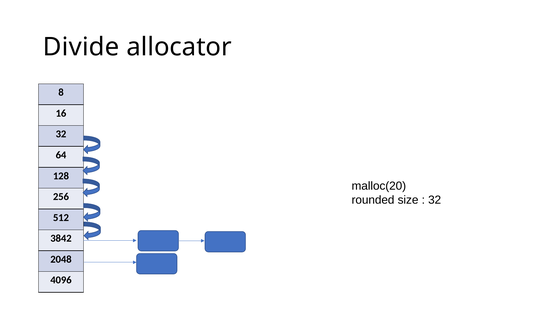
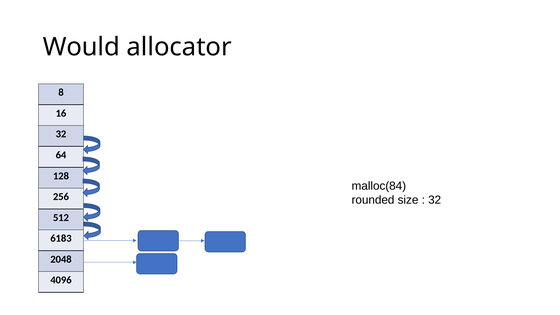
Divide: Divide -> Would
malloc(20: malloc(20 -> malloc(84
3842: 3842 -> 6183
